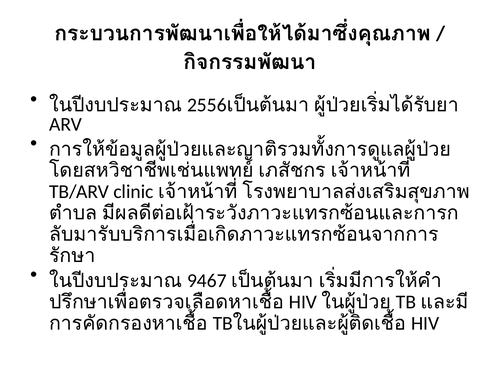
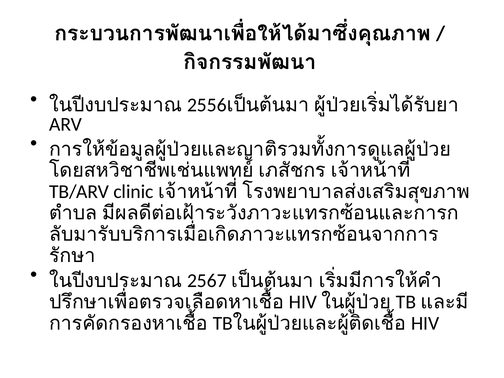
9467: 9467 -> 2567
